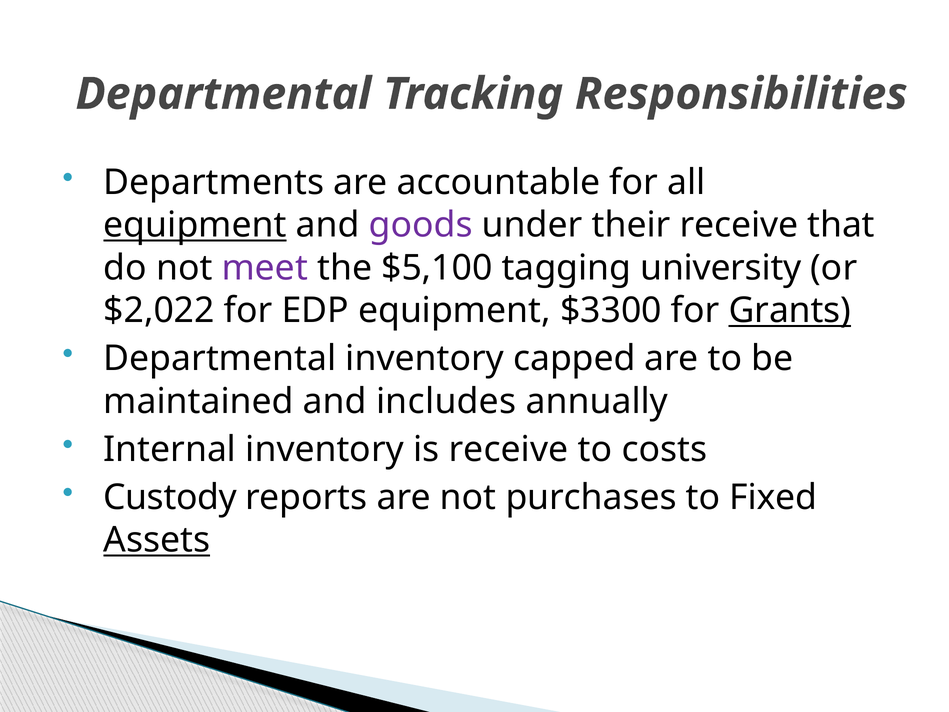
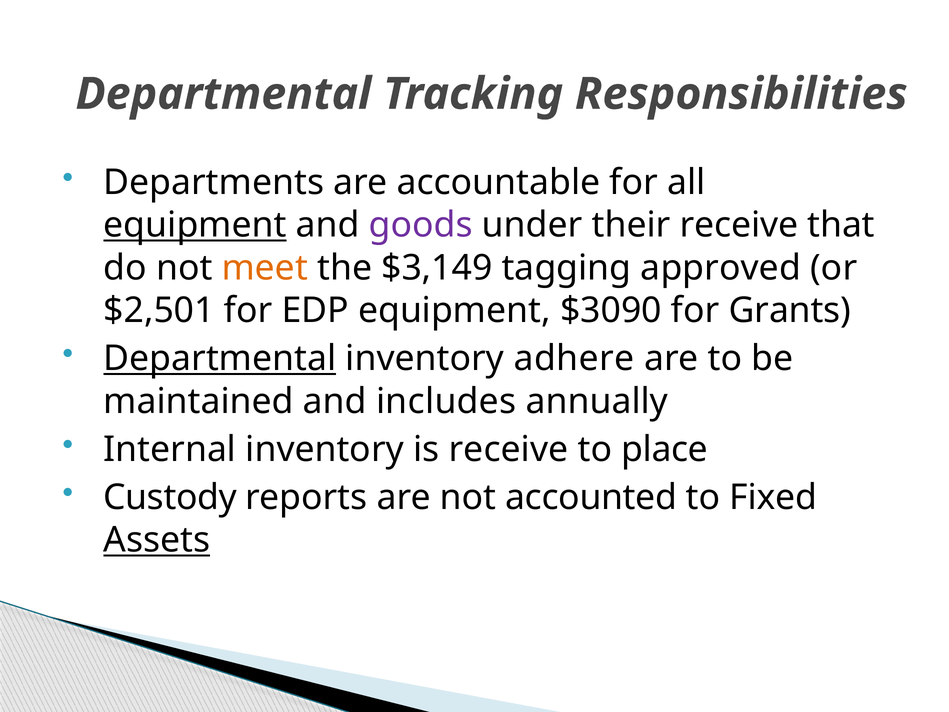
meet colour: purple -> orange
$5,100: $5,100 -> $3,149
university: university -> approved
$2,022: $2,022 -> $2,501
$3300: $3300 -> $3090
Grants underline: present -> none
Departmental at (220, 359) underline: none -> present
capped: capped -> adhere
costs: costs -> place
purchases: purchases -> accounted
